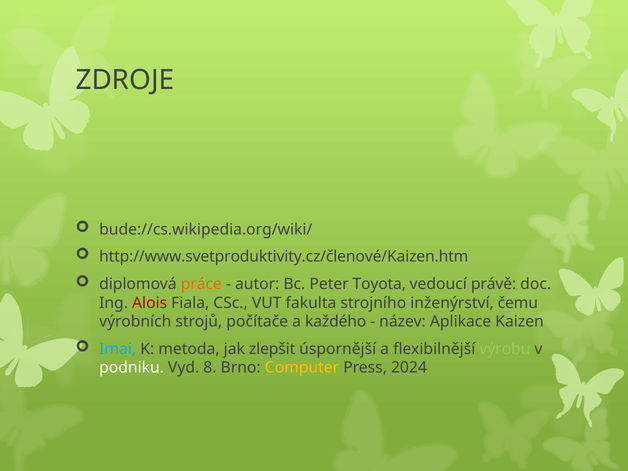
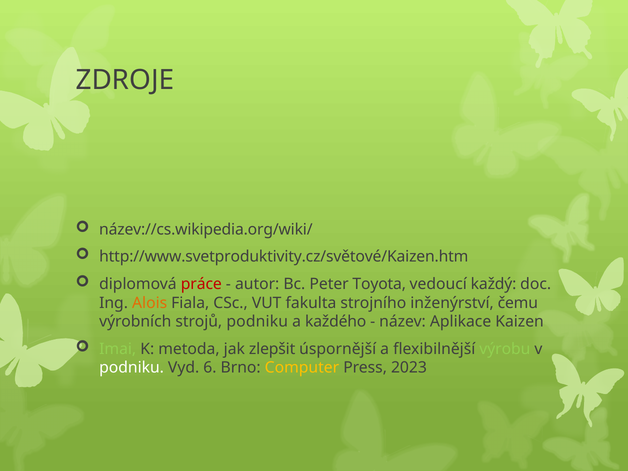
bude://cs.wikipedia.org/wiki/: bude://cs.wikipedia.org/wiki/ -> název://cs.wikipedia.org/wiki/
http://www.svetproduktivity.cz/členové/Kaizen.htm: http://www.svetproduktivity.cz/členové/Kaizen.htm -> http://www.svetproduktivity.cz/světové/Kaizen.htm
práce colour: orange -> red
právě: právě -> každý
Alois colour: red -> orange
strojů počítače: počítače -> podniku
Imai colour: light blue -> light green
8: 8 -> 6
2024: 2024 -> 2023
